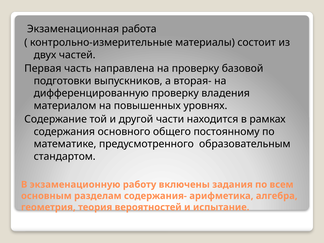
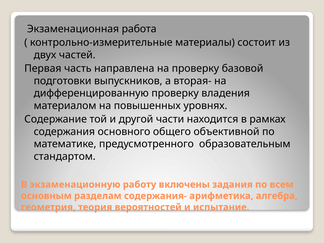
постоянному: постоянному -> объективной
